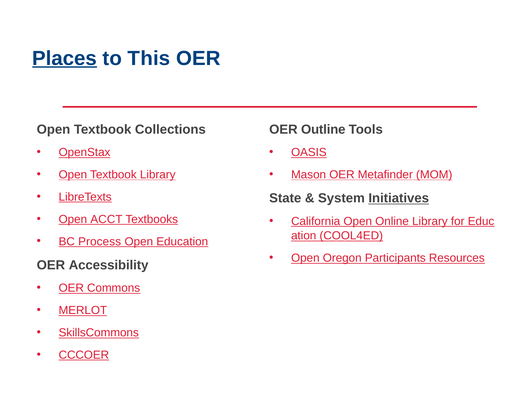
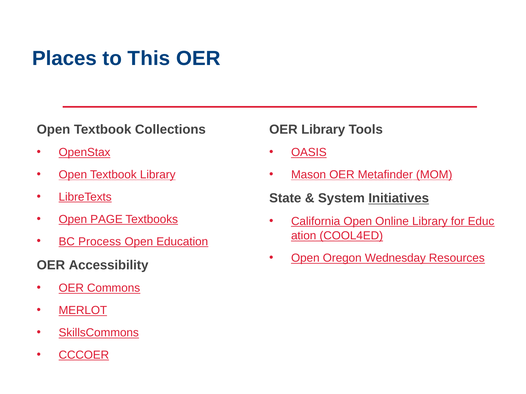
Places underline: present -> none
OER Outline: Outline -> Library
ACCT: ACCT -> PAGE
Participants: Participants -> Wednesday
